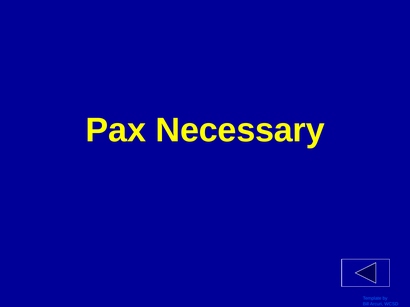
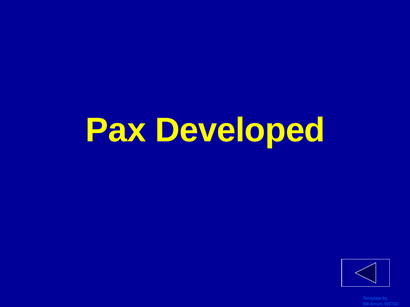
Necessary: Necessary -> Developed
